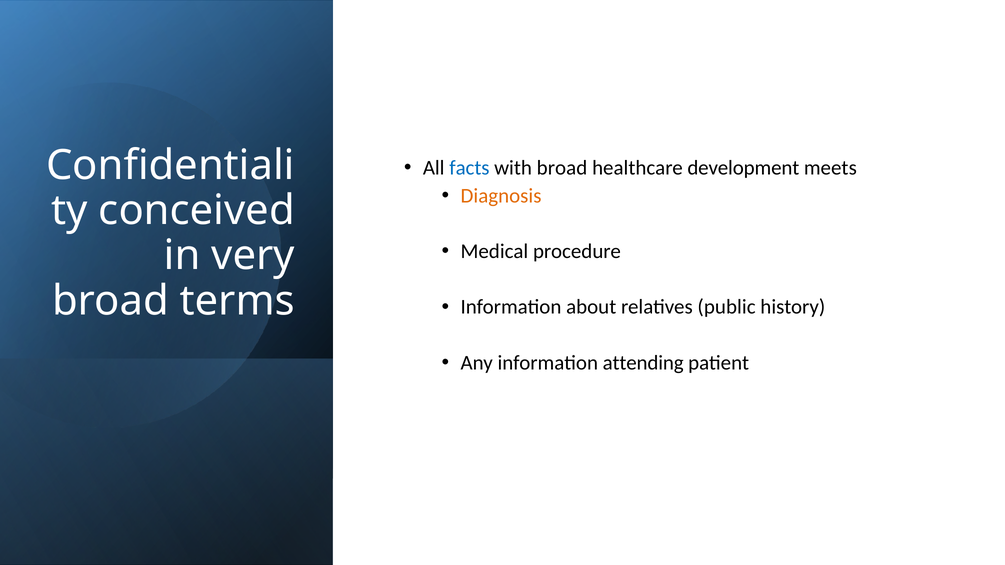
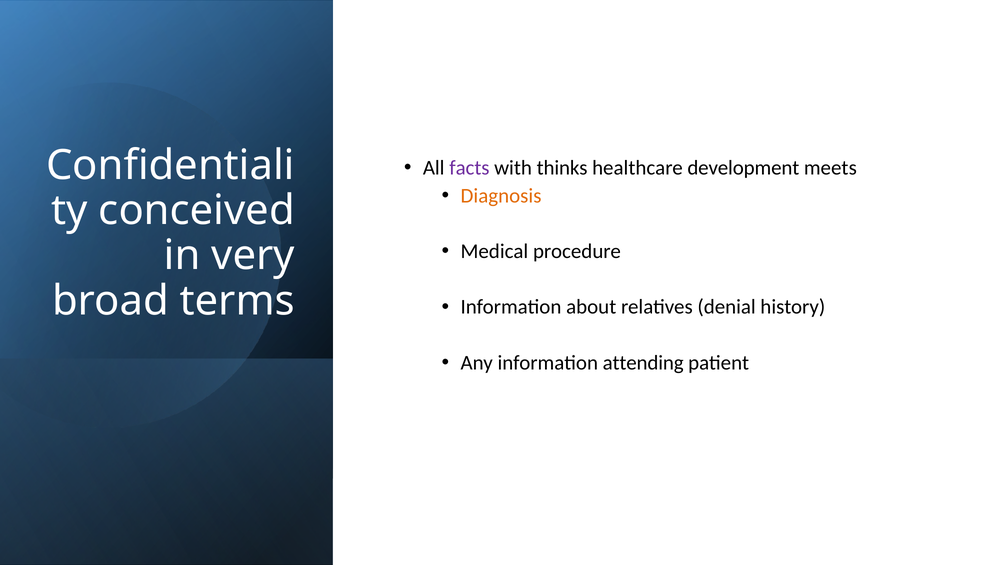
facts colour: blue -> purple
with broad: broad -> thinks
public: public -> denial
